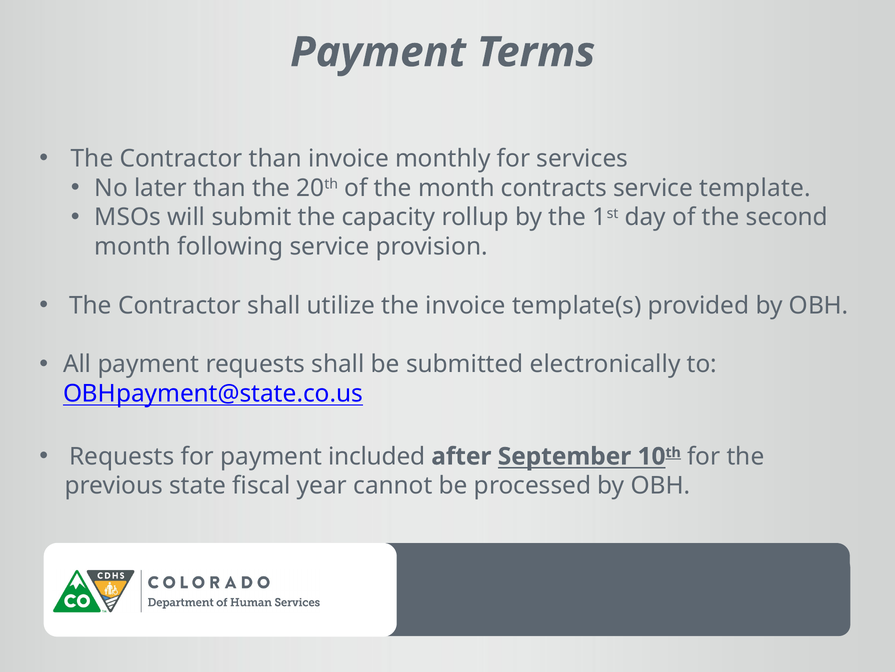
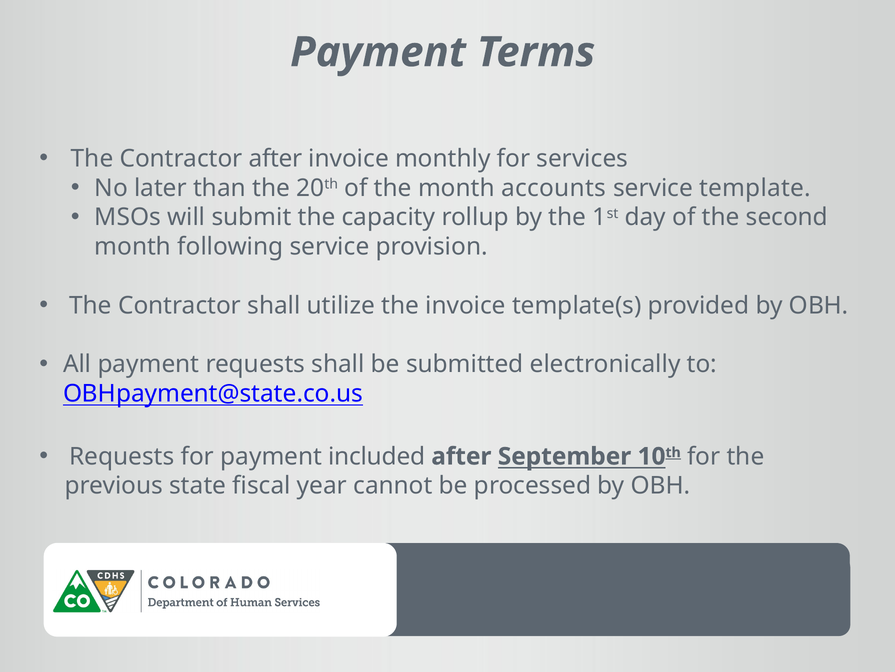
Contractor than: than -> after
contracts: contracts -> accounts
